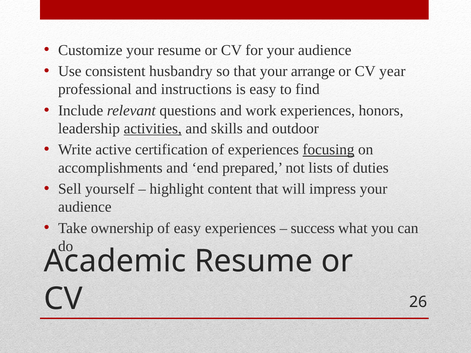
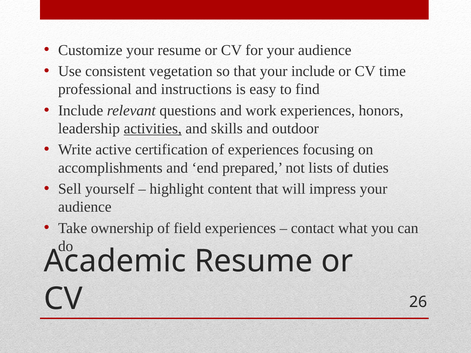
husbandry: husbandry -> vegetation
your arrange: arrange -> include
year: year -> time
focusing underline: present -> none
of easy: easy -> field
success: success -> contact
